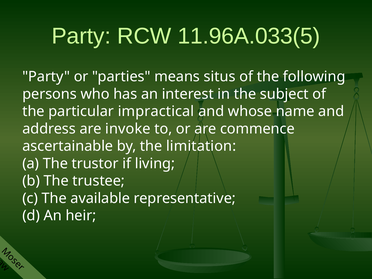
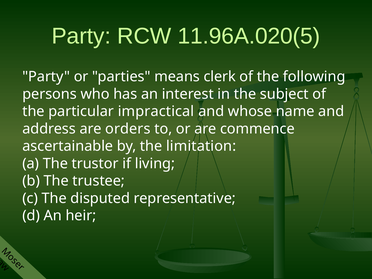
11.96A.033(5: 11.96A.033(5 -> 11.96A.020(5
situs: situs -> clerk
invoke: invoke -> orders
available: available -> disputed
